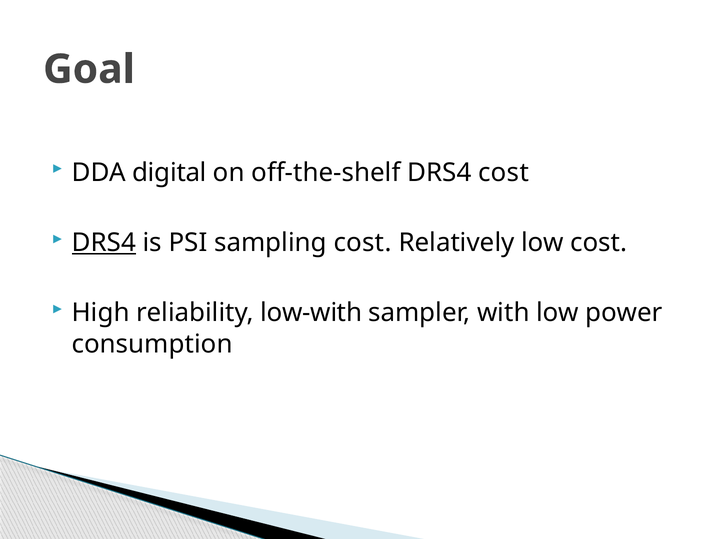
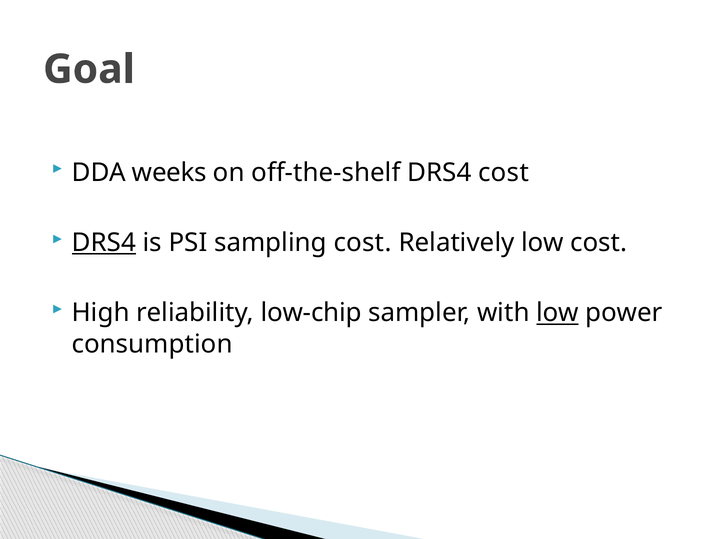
digital: digital -> weeks
low-with: low-with -> low-chip
low at (558, 313) underline: none -> present
